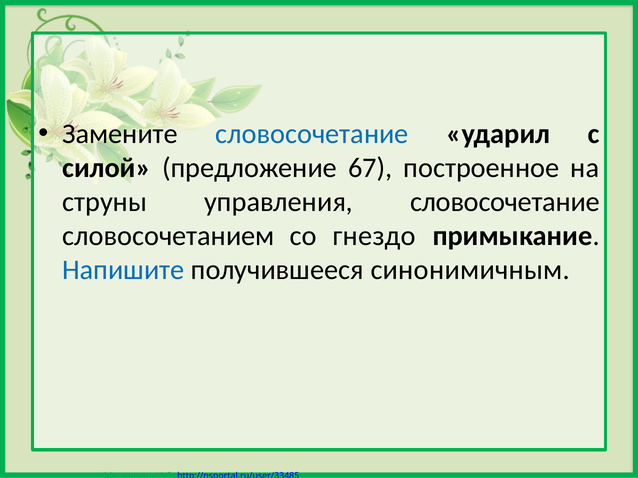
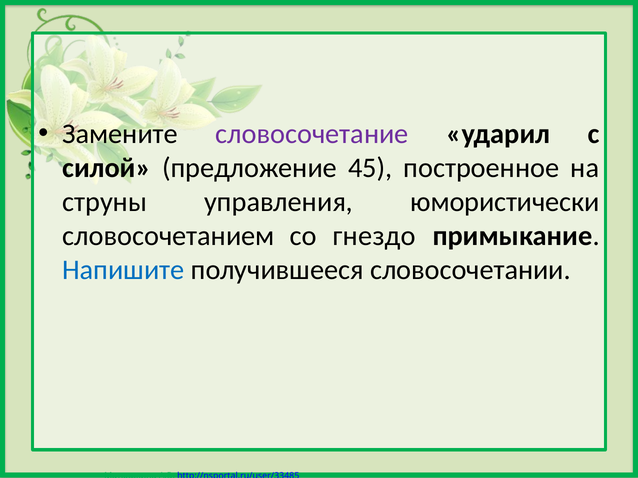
словосочетание at (312, 134) colour: blue -> purple
67: 67 -> 45
управления словосочетание: словосочетание -> юмористически
синонимичным: синонимичным -> словосочетании
